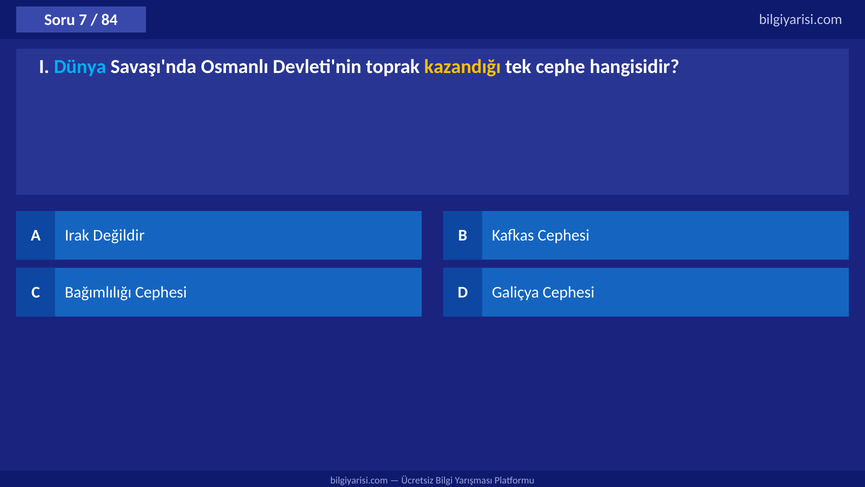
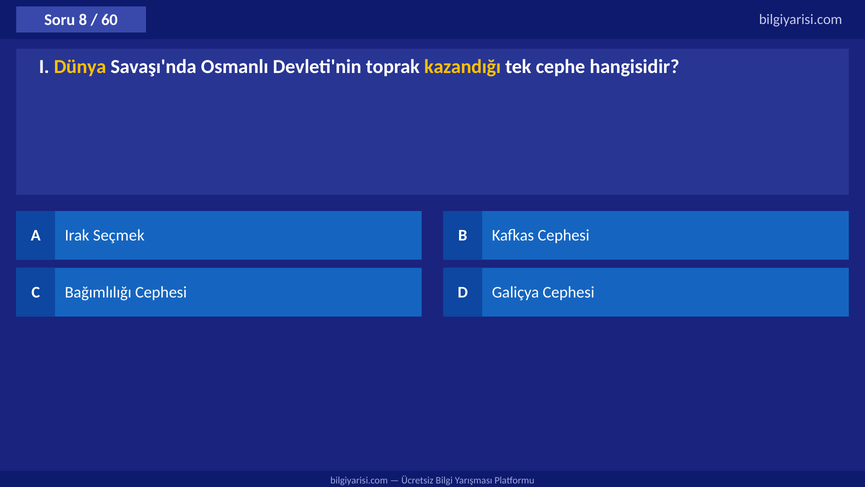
7: 7 -> 8
84: 84 -> 60
Dünya colour: light blue -> yellow
Değildir: Değildir -> Seçmek
